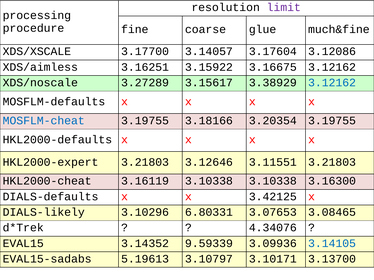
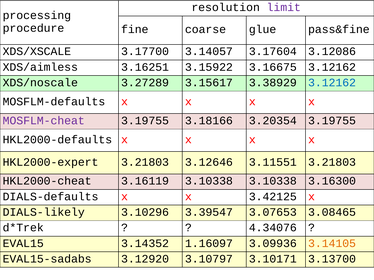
much&fine: much&fine -> pass&fine
MOSFLM-cheat colour: blue -> purple
6.80331: 6.80331 -> 3.39547
9.59339: 9.59339 -> 1.16097
3.14105 colour: blue -> orange
5.19613: 5.19613 -> 3.12920
